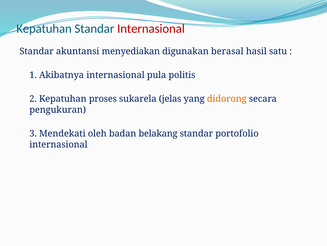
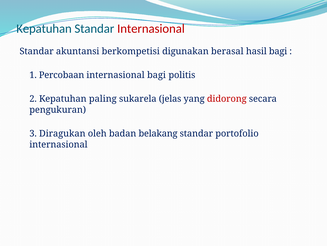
menyediakan: menyediakan -> berkompetisi
hasil satu: satu -> bagi
Akibatnya: Akibatnya -> Percobaan
internasional pula: pula -> bagi
proses: proses -> paling
didorong colour: orange -> red
Mendekati: Mendekati -> Diragukan
